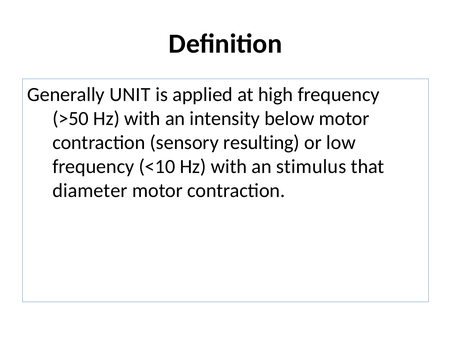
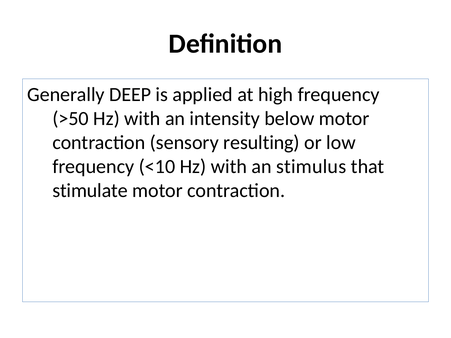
UNIT: UNIT -> DEEP
diameter: diameter -> stimulate
